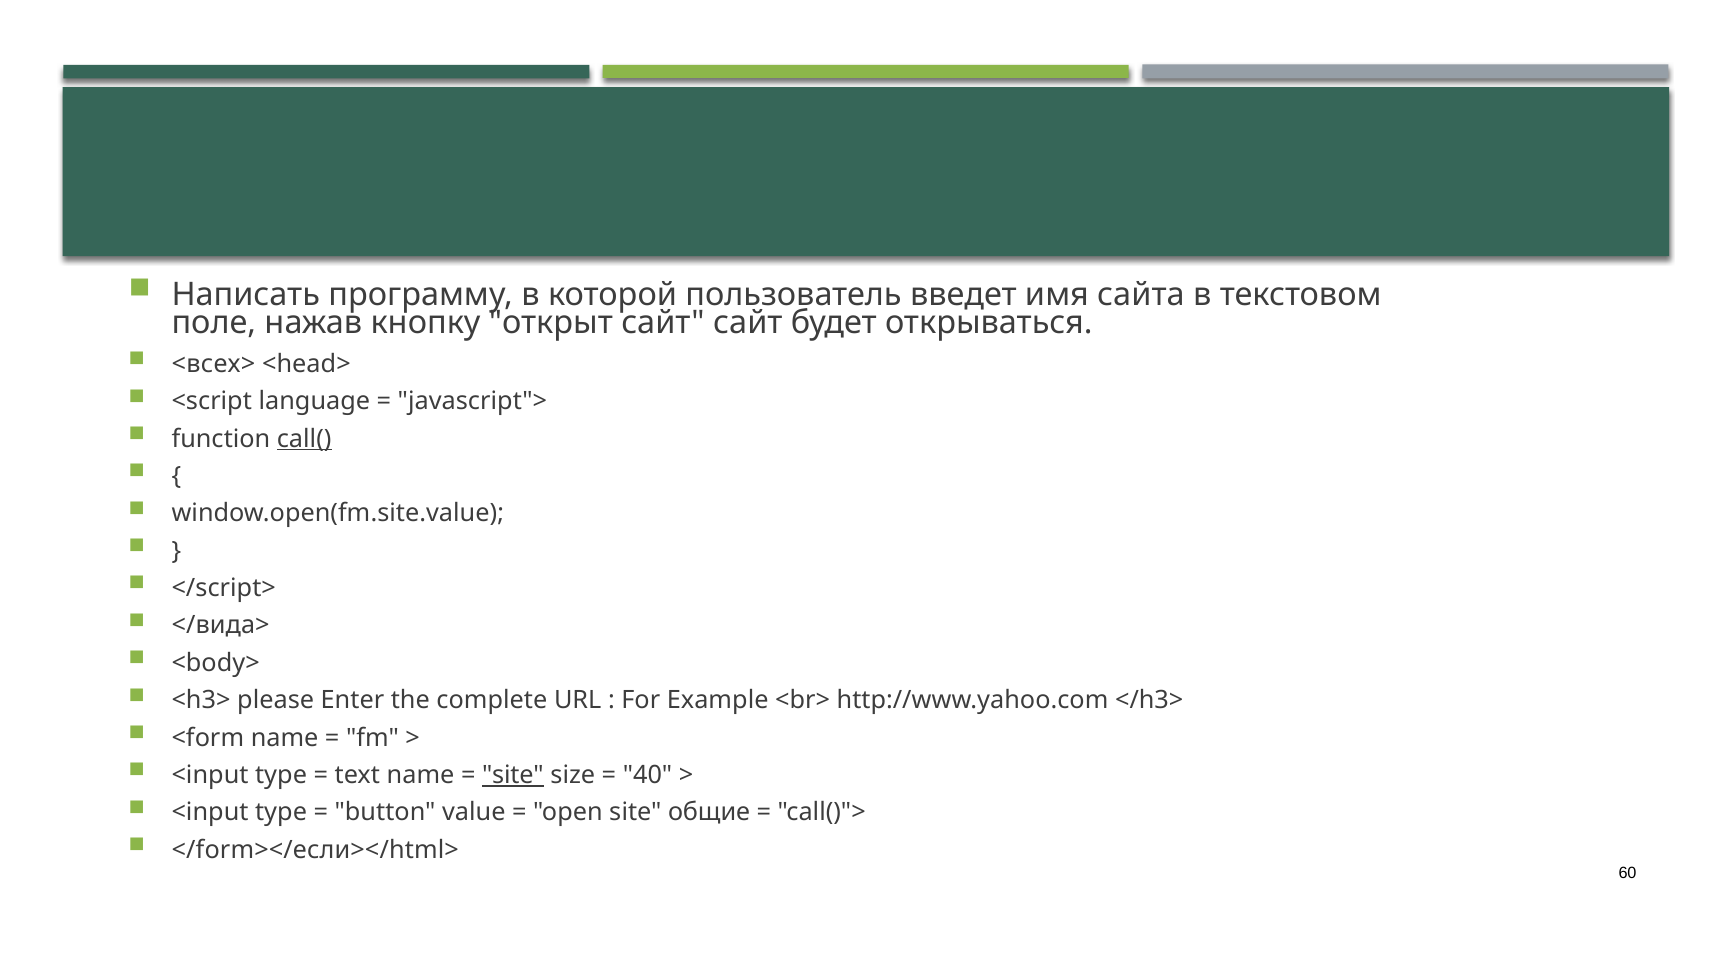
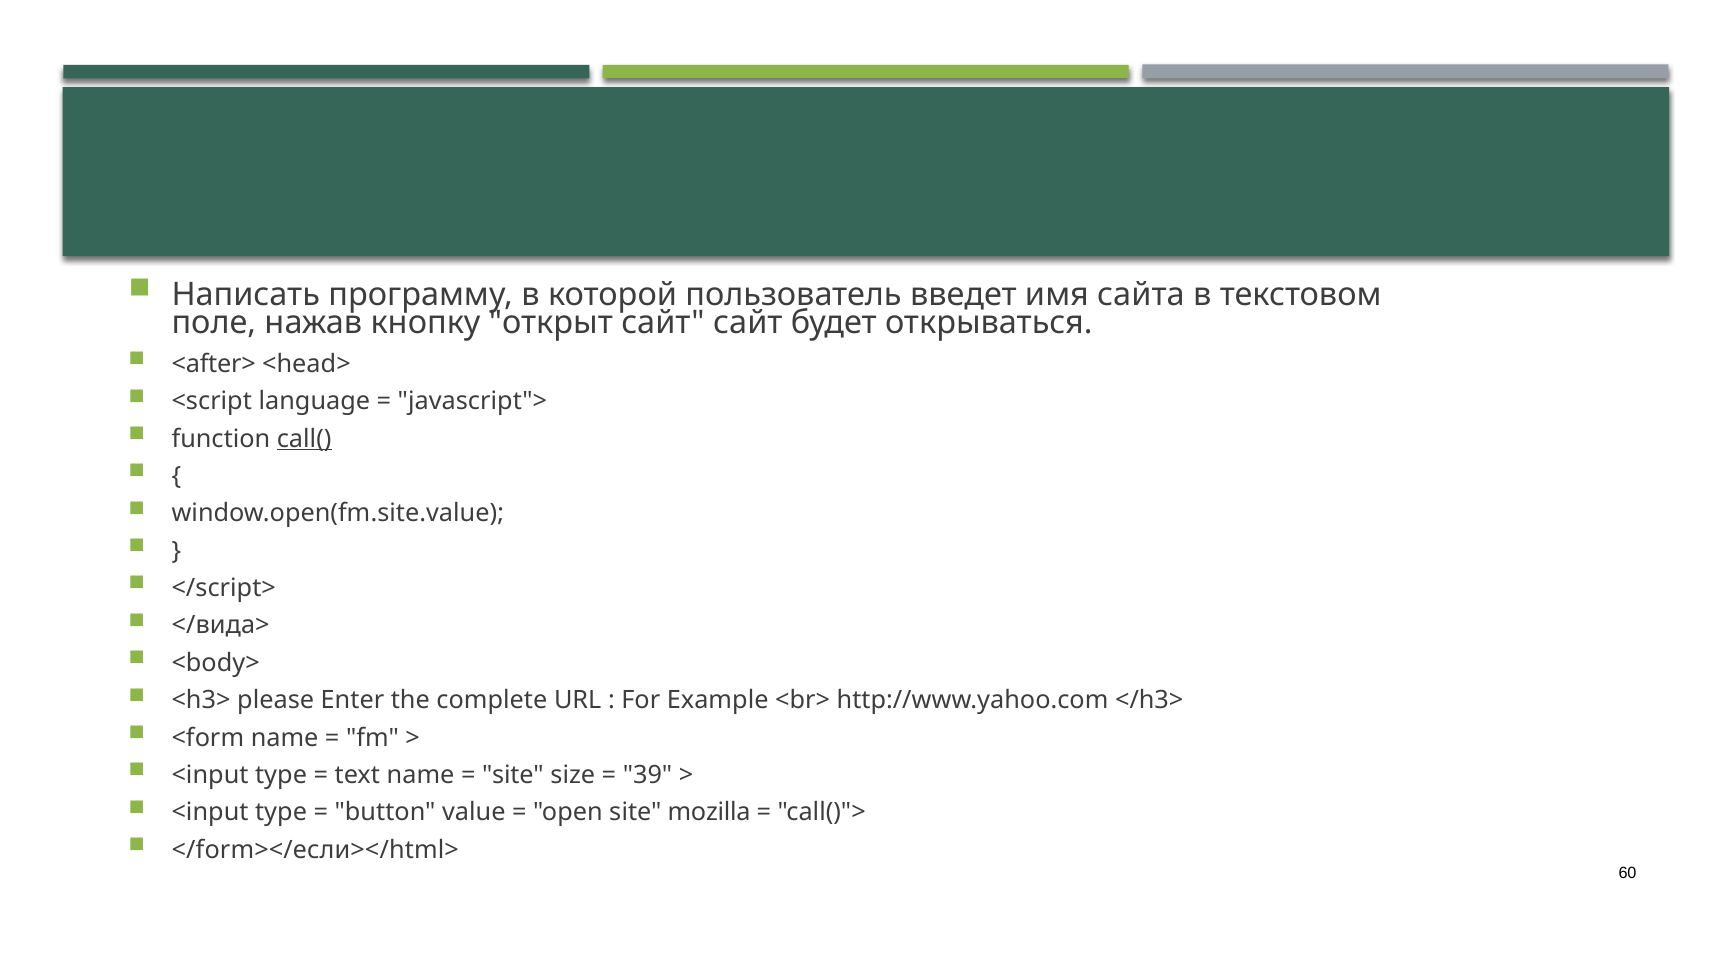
<всех>: <всех> -> <after>
site at (513, 775) underline: present -> none
40: 40 -> 39
общие: общие -> mozilla
